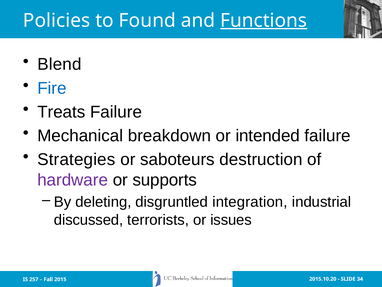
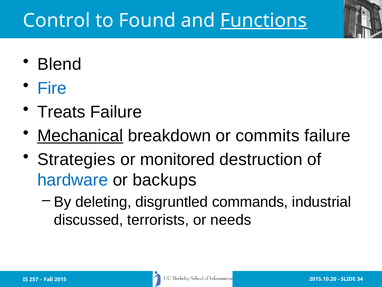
Policies: Policies -> Control
Mechanical underline: none -> present
intended: intended -> commits
saboteurs: saboteurs -> monitored
hardware colour: purple -> blue
supports: supports -> backups
integration: integration -> commands
issues: issues -> needs
